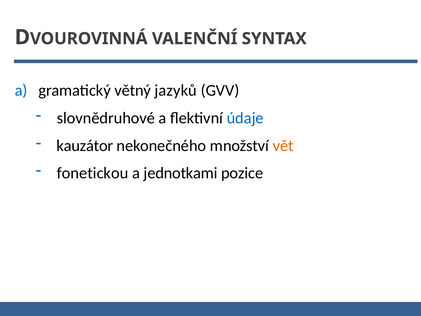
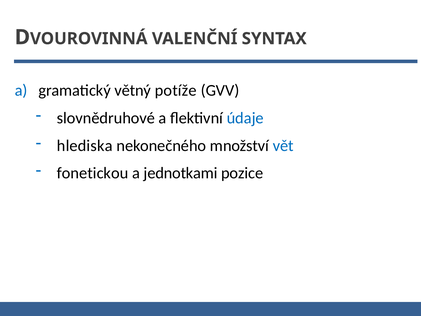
jazyků: jazyků -> potíže
kauzátor: kauzátor -> hlediska
vět colour: orange -> blue
